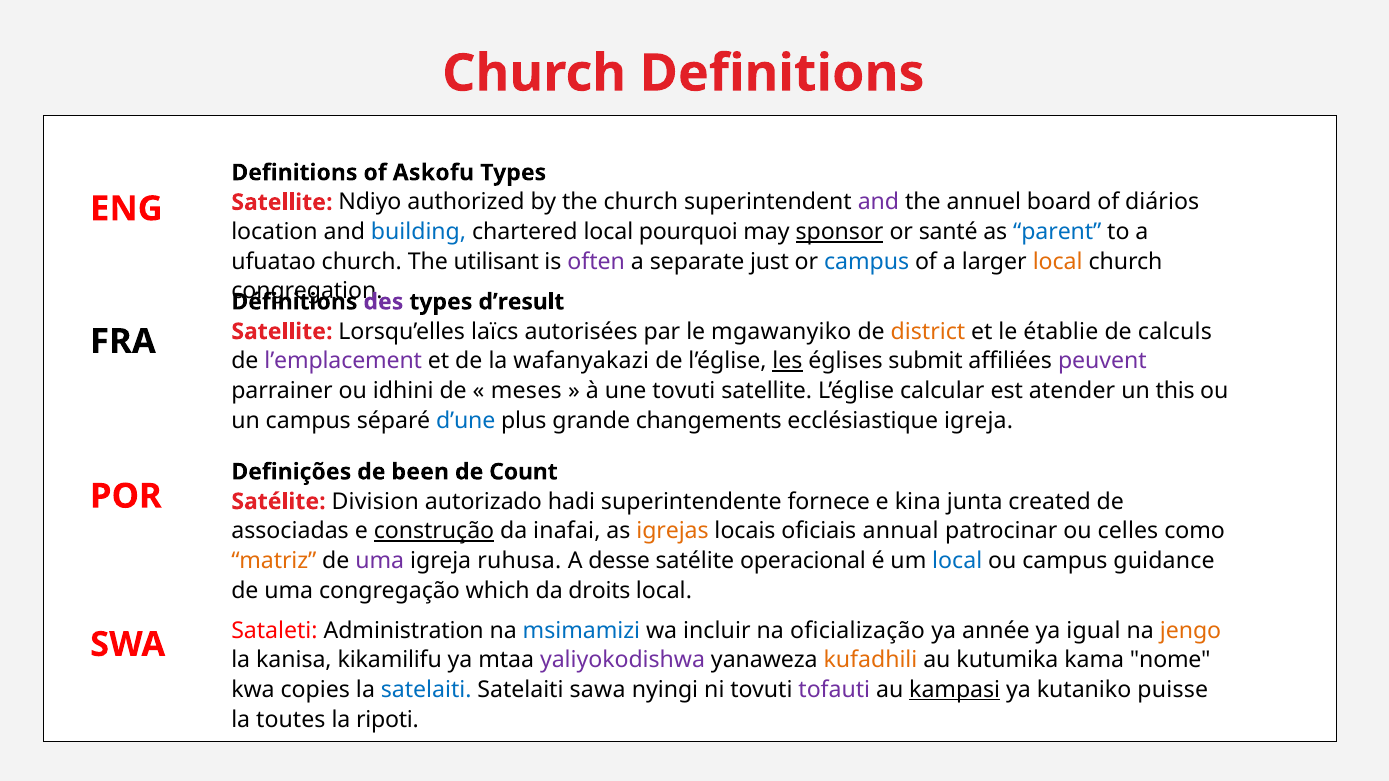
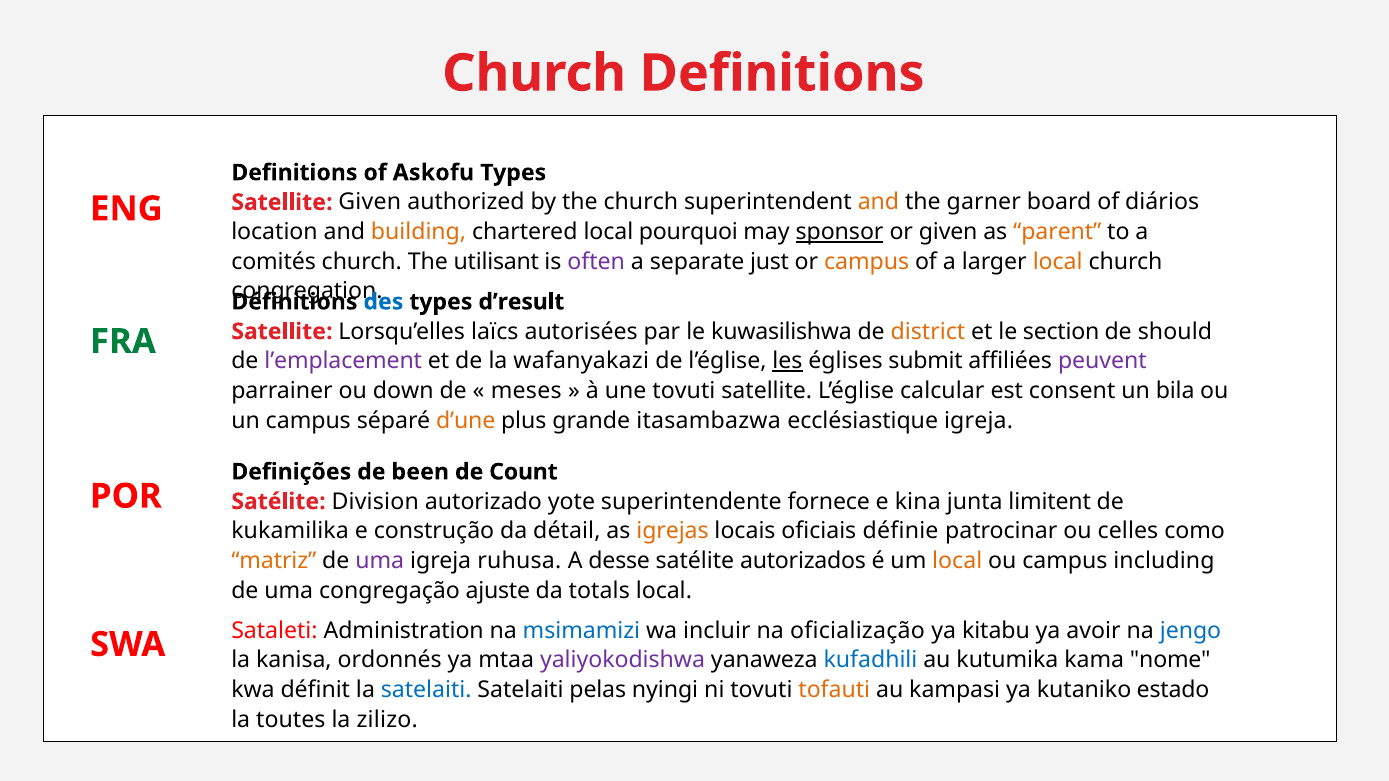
Satellite Ndiyo: Ndiyo -> Given
and at (878, 202) colour: purple -> orange
annuel: annuel -> garner
building colour: blue -> orange
or santé: santé -> given
parent colour: blue -> orange
ufuatao: ufuatao -> comités
campus at (867, 262) colour: blue -> orange
des colour: purple -> blue
mgawanyiko: mgawanyiko -> kuwasilishwa
établie: établie -> section
calculs: calculs -> should
FRA colour: black -> green
idhini: idhini -> down
atender: atender -> consent
this: this -> bila
d’une colour: blue -> orange
changements: changements -> itasambazwa
hadi: hadi -> yote
created: created -> limitent
associadas: associadas -> kukamilika
construção underline: present -> none
inafai: inafai -> détail
annual: annual -> définie
operacional: operacional -> autorizados
local at (957, 561) colour: blue -> orange
guidance: guidance -> including
which: which -> ajuste
droits: droits -> totals
année: année -> kitabu
igual: igual -> avoir
jengo colour: orange -> blue
kikamilifu: kikamilifu -> ordonnés
kufadhili colour: orange -> blue
copies: copies -> définit
sawa: sawa -> pelas
tofauti colour: purple -> orange
kampasi underline: present -> none
puisse: puisse -> estado
ripoti: ripoti -> zilizo
